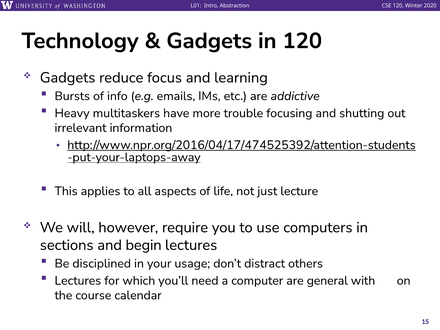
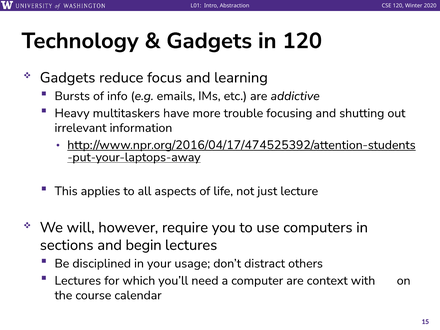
general: general -> context
